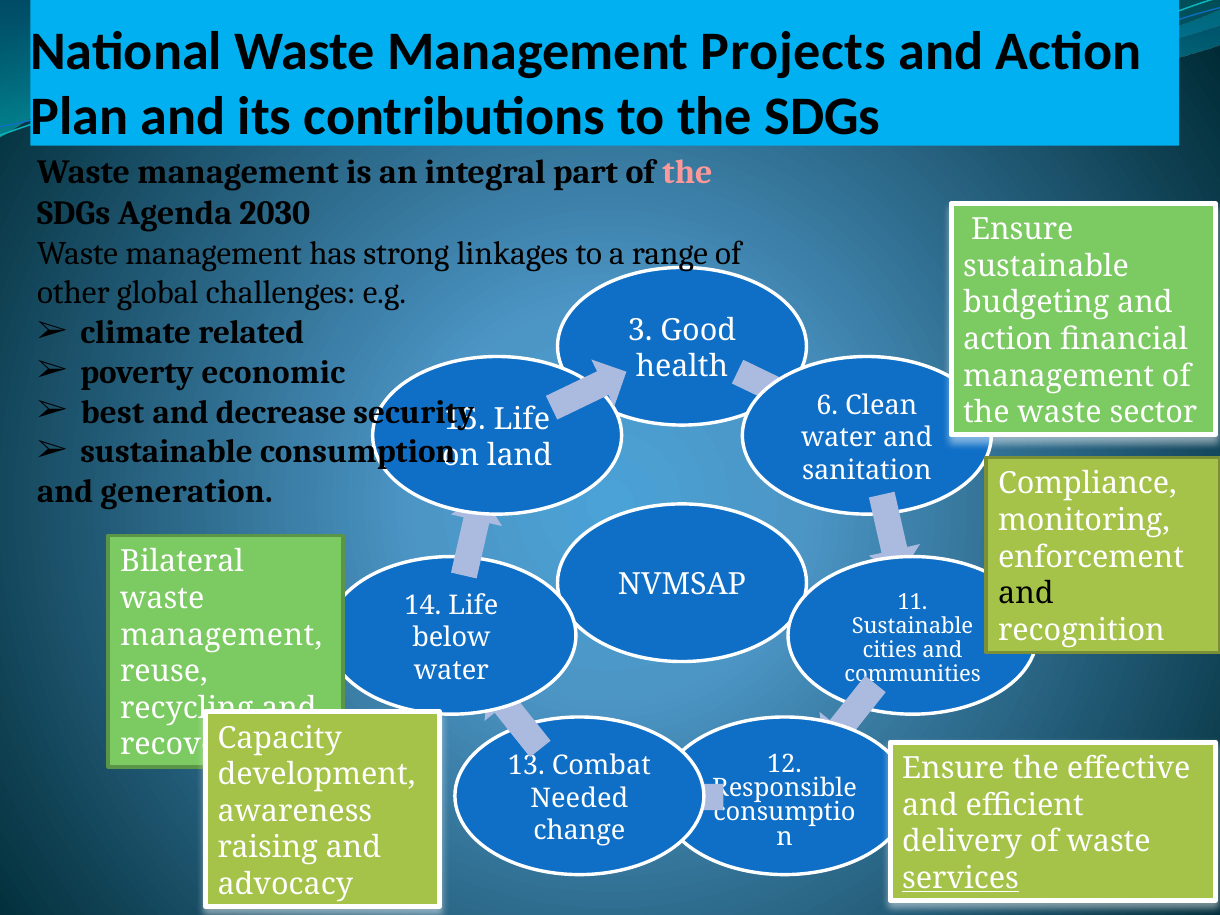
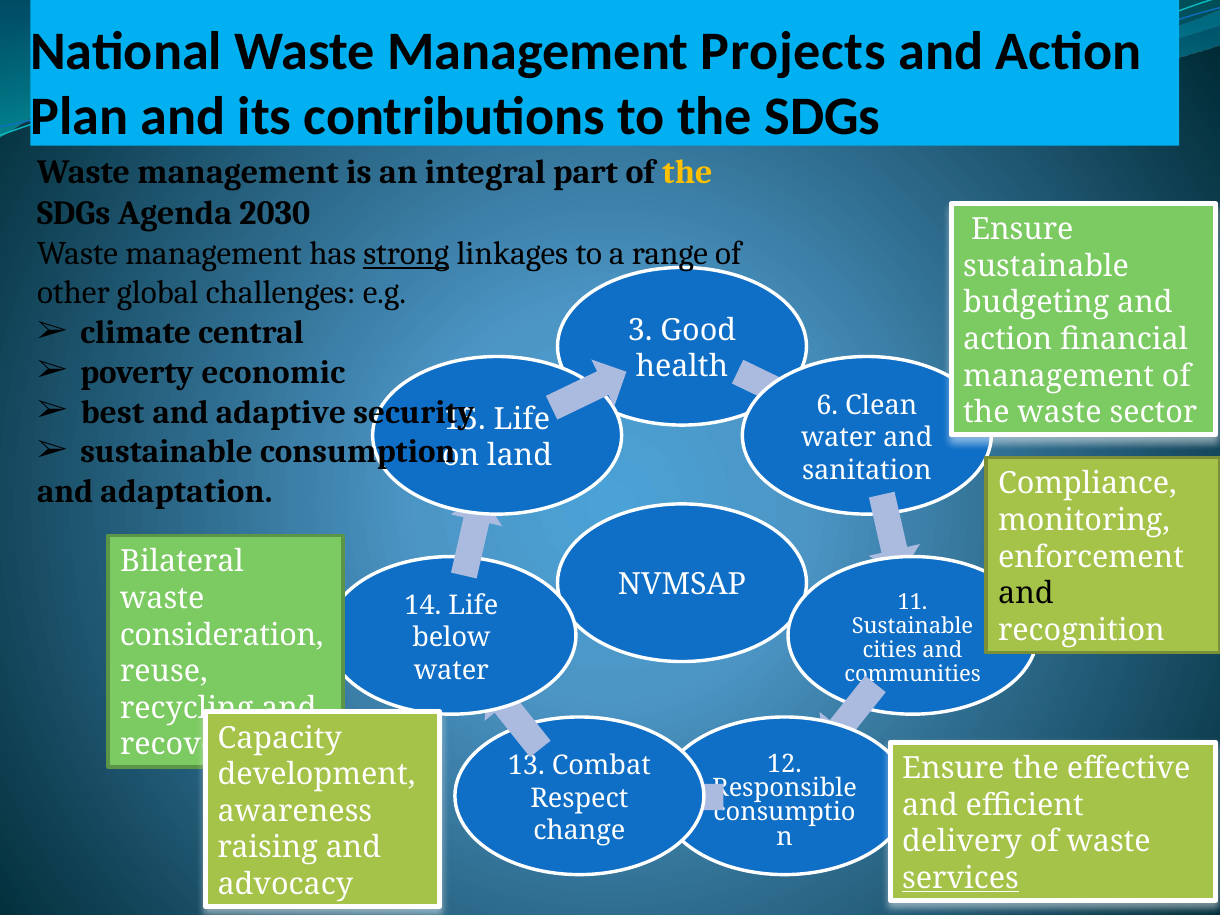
the at (687, 173) colour: pink -> yellow
strong underline: none -> present
related: related -> central
decrease: decrease -> adaptive
generation: generation -> adaptation
management at (221, 635): management -> consideration
Needed: Needed -> Respect
